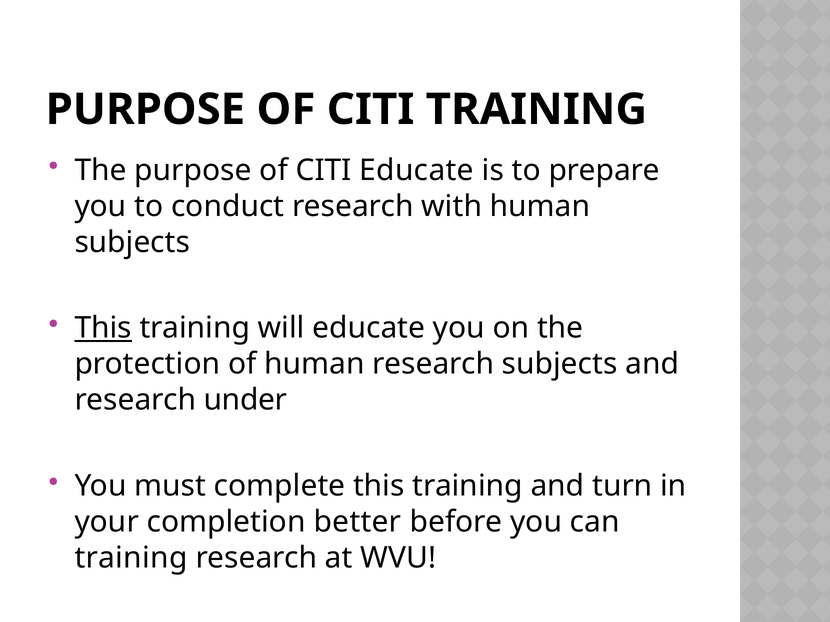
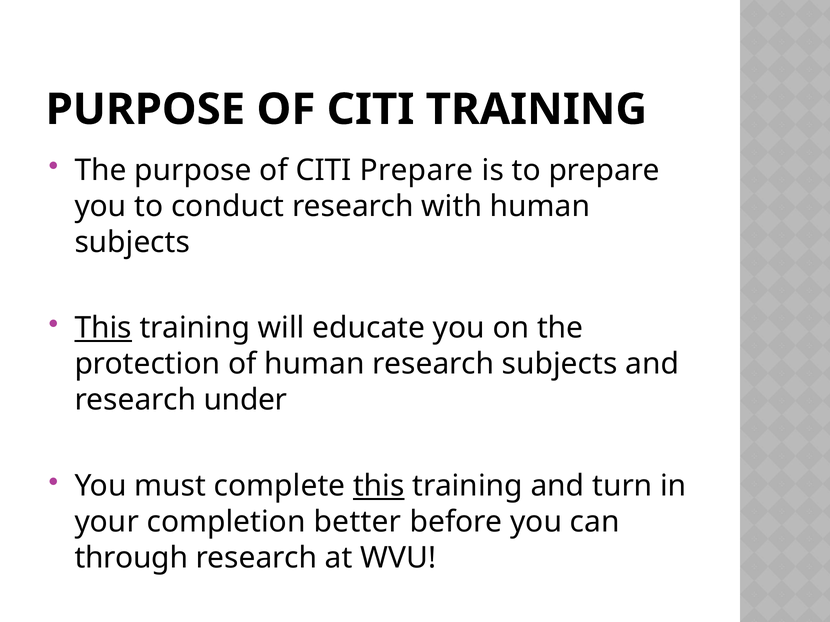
CITI Educate: Educate -> Prepare
this at (379, 486) underline: none -> present
training at (131, 558): training -> through
